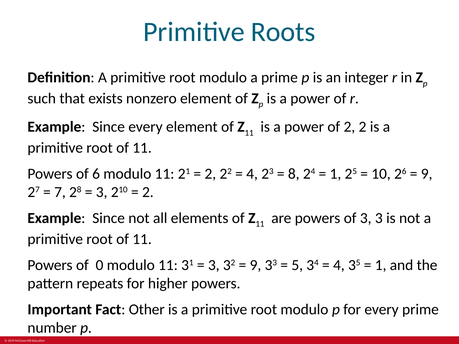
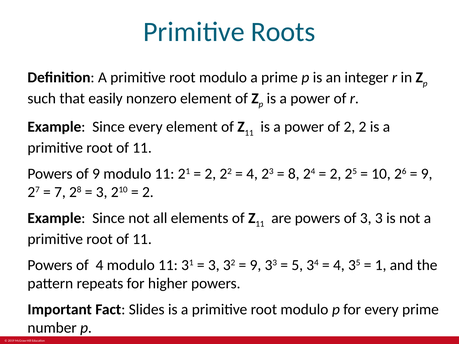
exists: exists -> easily
of 6: 6 -> 9
1 at (335, 174): 1 -> 2
of 0: 0 -> 4
Other: Other -> Slides
